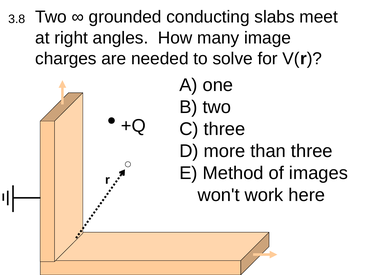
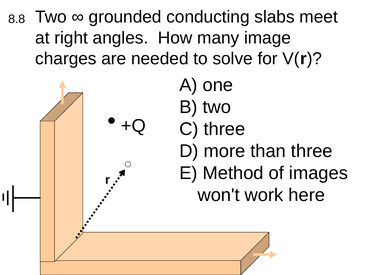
3.8: 3.8 -> 8.8
